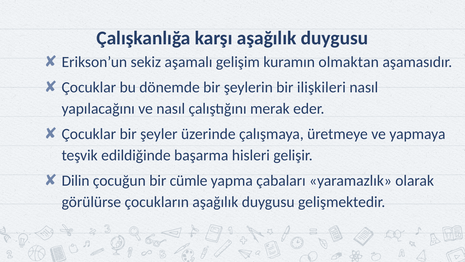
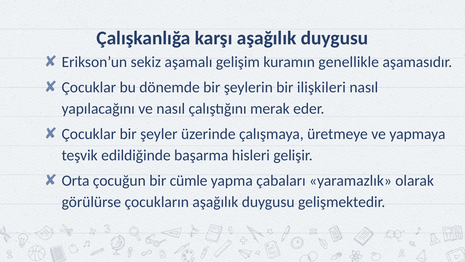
olmaktan: olmaktan -> genellikle
Dilin: Dilin -> Orta
